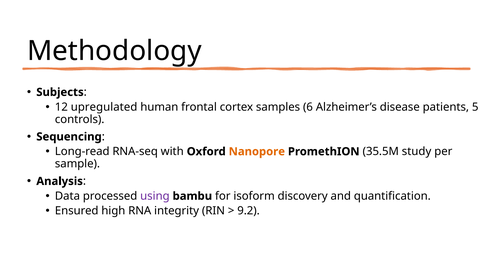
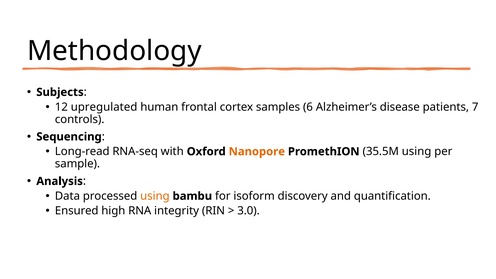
5: 5 -> 7
35.5M study: study -> using
using at (155, 196) colour: purple -> orange
9.2: 9.2 -> 3.0
